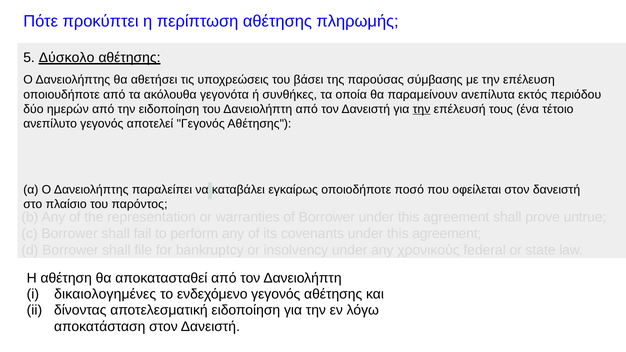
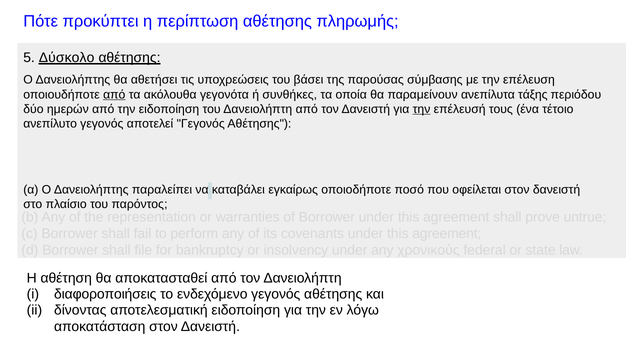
από at (114, 95) underline: none -> present
εκτός: εκτός -> τάξης
δικαιολογημένες: δικαιολογημένες -> διαφοροποιήσεις
